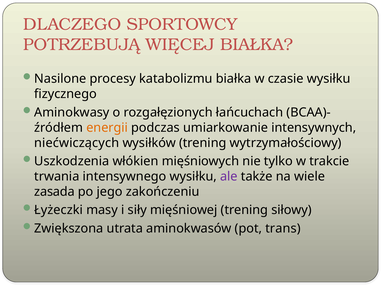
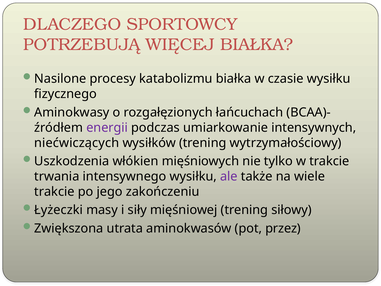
energii colour: orange -> purple
zasada at (54, 192): zasada -> trakcie
trans: trans -> przez
